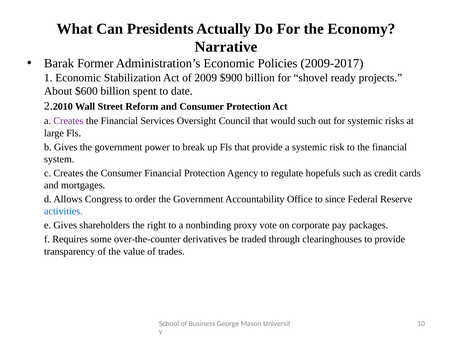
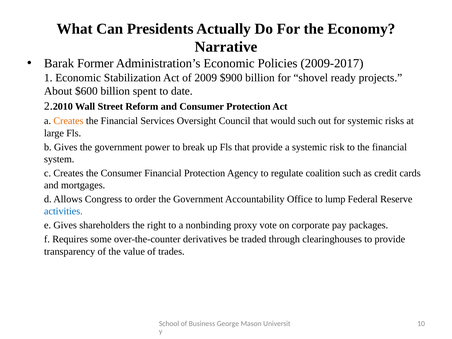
Creates at (68, 121) colour: purple -> orange
hopefuls: hopefuls -> coalition
since: since -> lump
